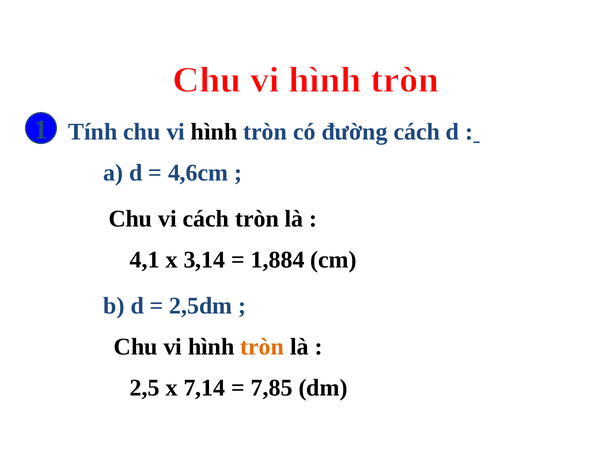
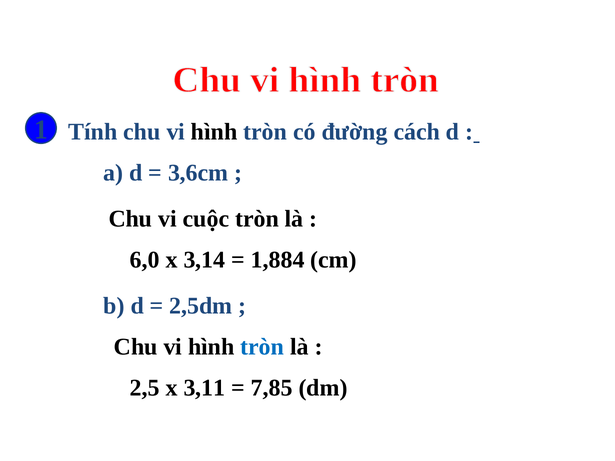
4,6cm: 4,6cm -> 3,6cm
vi cách: cách -> cuộc
4,1: 4,1 -> 6,0
tròn at (262, 347) colour: orange -> blue
7,14: 7,14 -> 3,11
